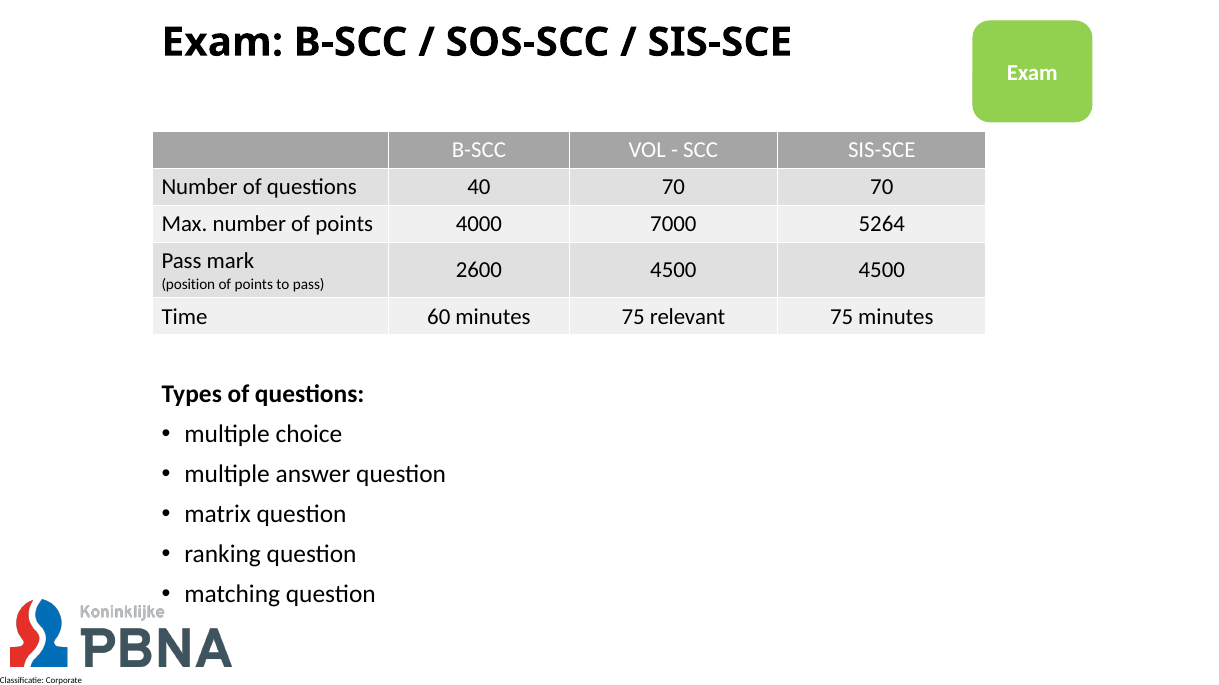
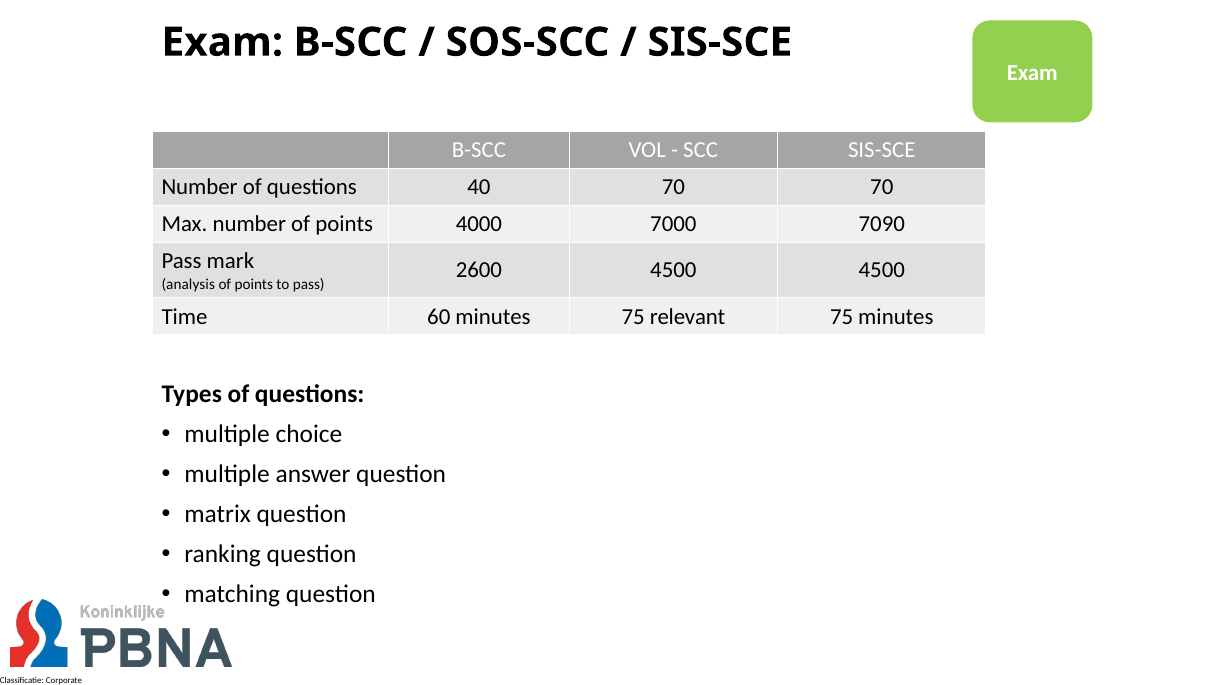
5264: 5264 -> 7090
position: position -> analysis
